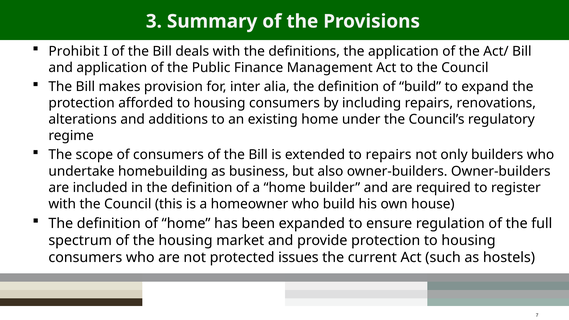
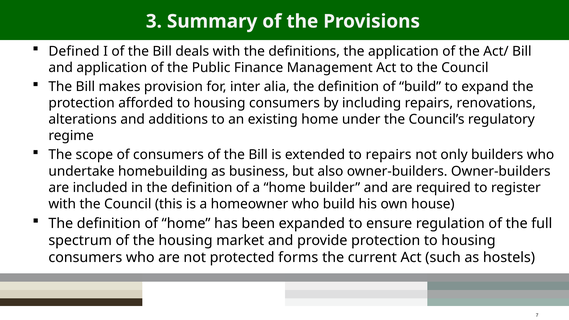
Prohibit: Prohibit -> Defined
issues: issues -> forms
